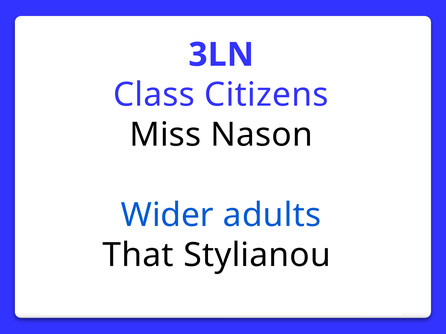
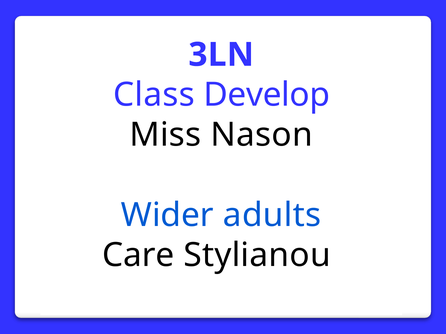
Citizens: Citizens -> Develop
That: That -> Care
